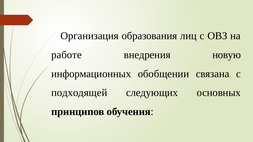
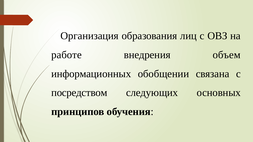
новую: новую -> объем
подходящей: подходящей -> посредством
